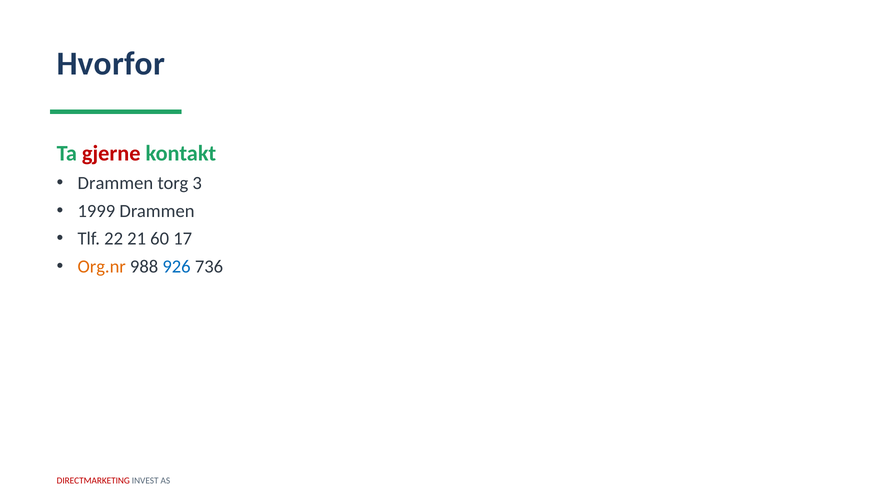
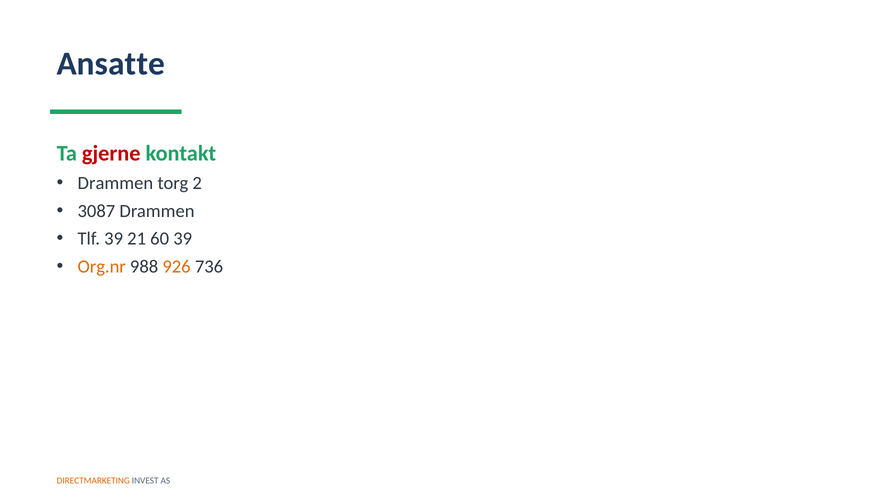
Hvorfor: Hvorfor -> Ansatte
3: 3 -> 2
1999: 1999 -> 3087
Tlf 22: 22 -> 39
60 17: 17 -> 39
926 colour: blue -> orange
DIRECTMARKETING colour: red -> orange
